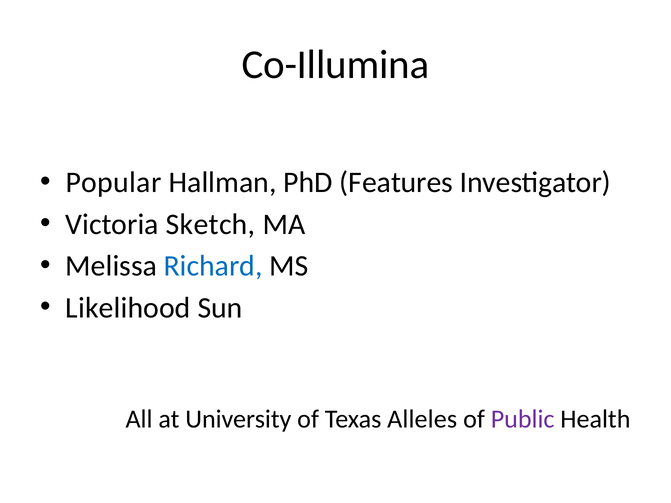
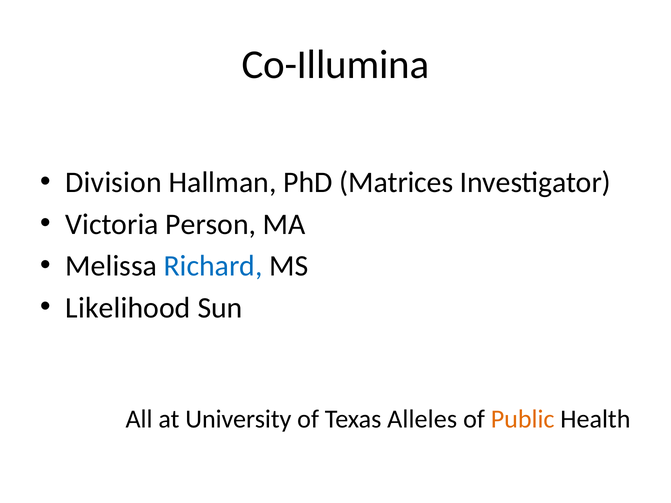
Popular: Popular -> Division
Features: Features -> Matrices
Sketch: Sketch -> Person
Public colour: purple -> orange
